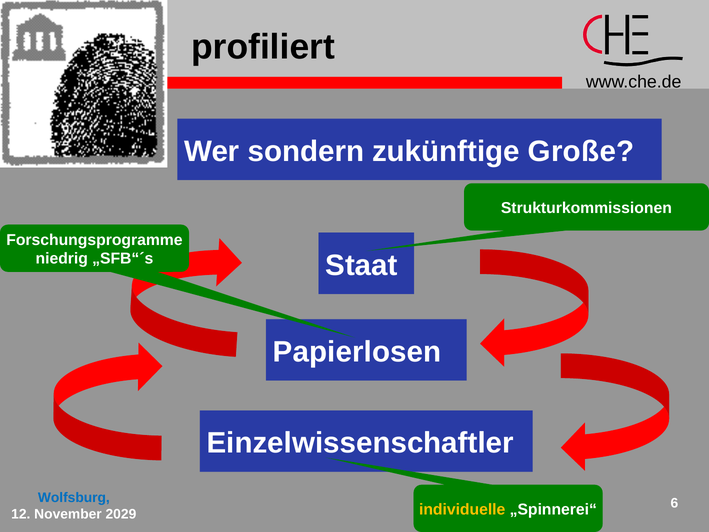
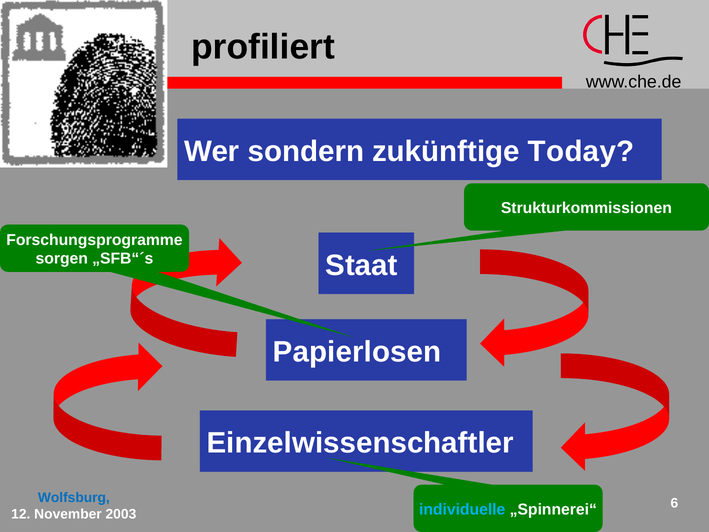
Große: Große -> Today
niedrig: niedrig -> sorgen
individuelle colour: yellow -> light blue
2029: 2029 -> 2003
